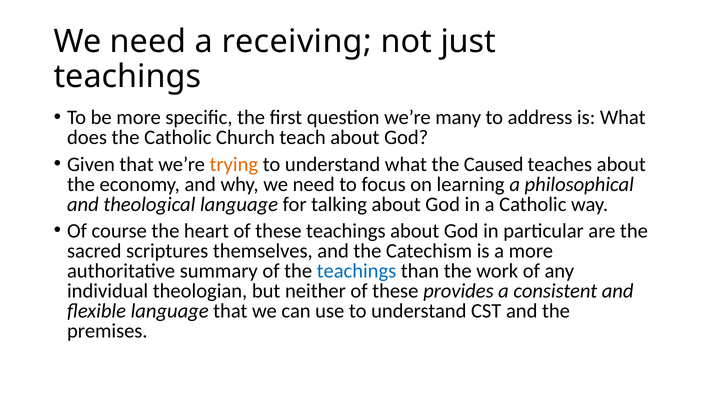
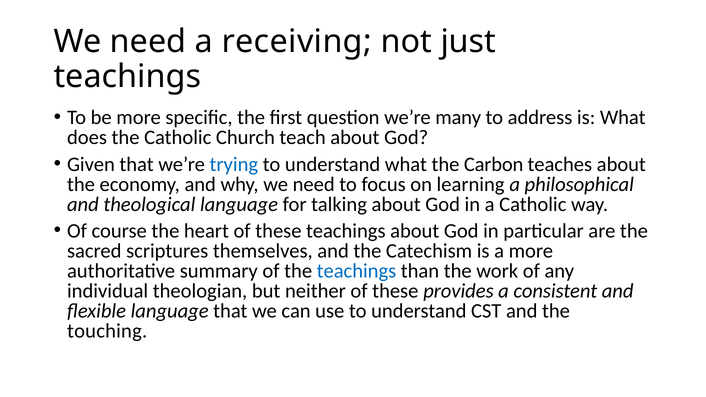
trying colour: orange -> blue
Caused: Caused -> Carbon
premises: premises -> touching
